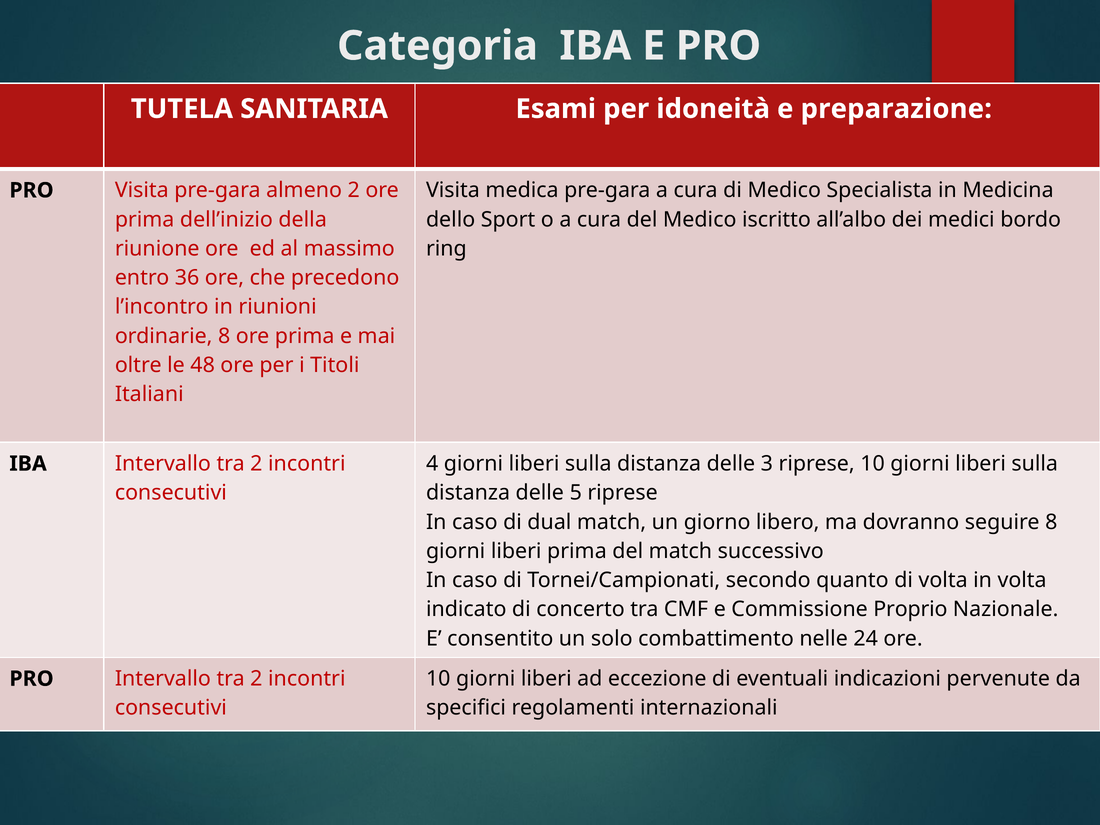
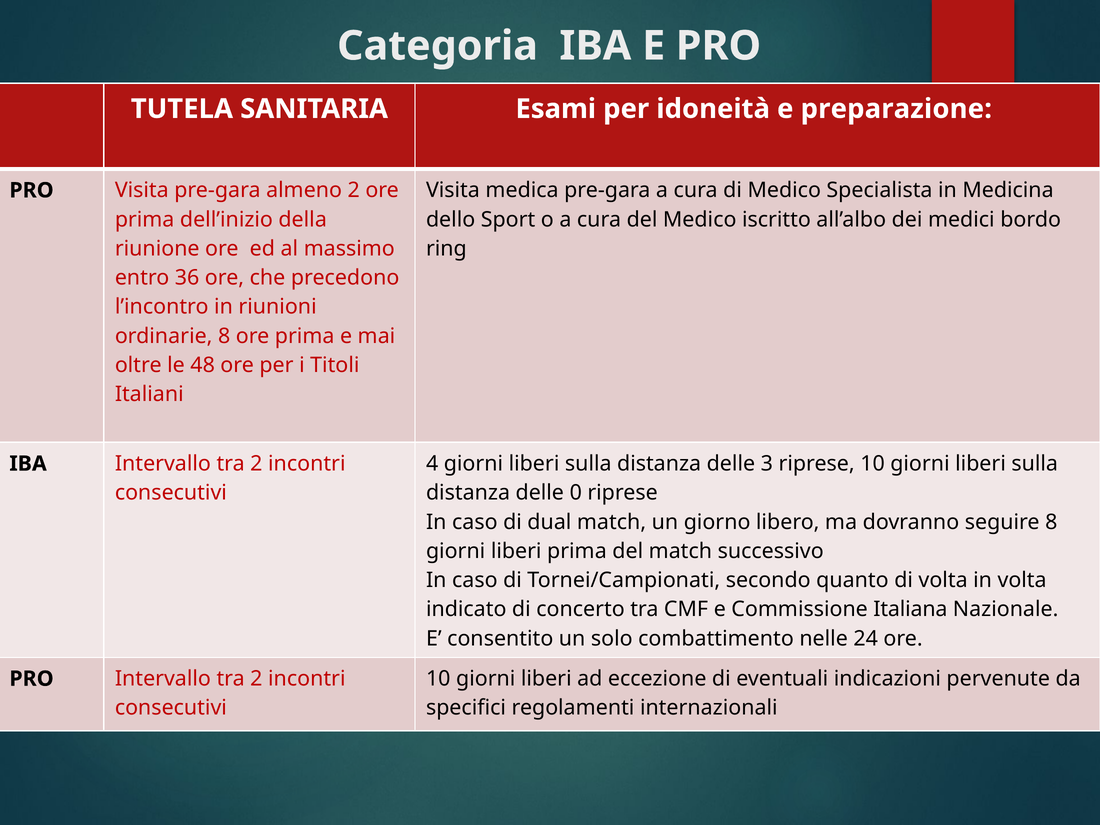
5: 5 -> 0
Proprio: Proprio -> Italiana
